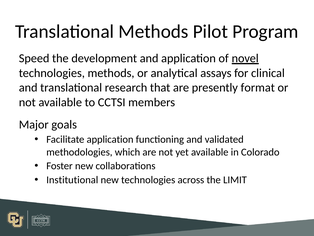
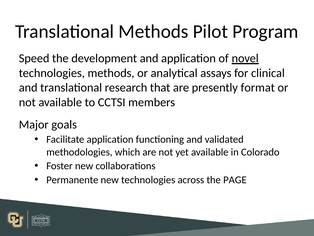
Institutional: Institutional -> Permanente
LIMIT: LIMIT -> PAGE
